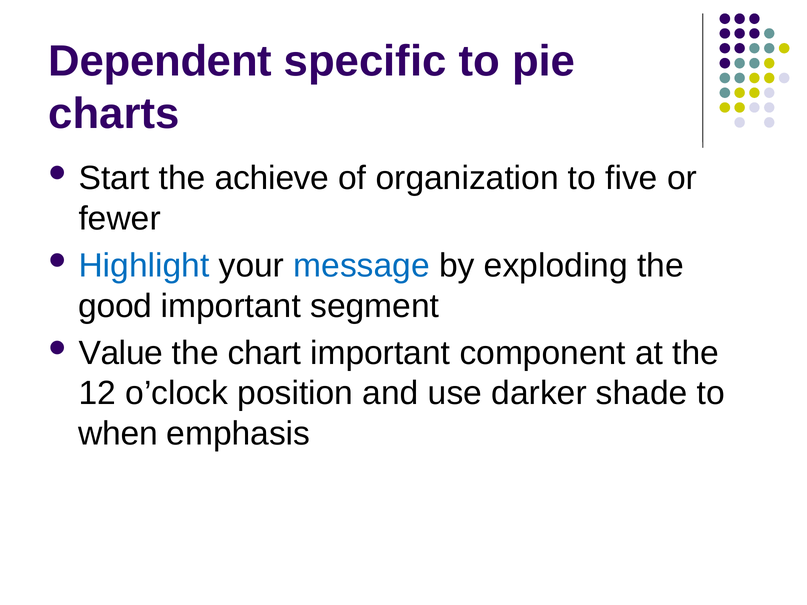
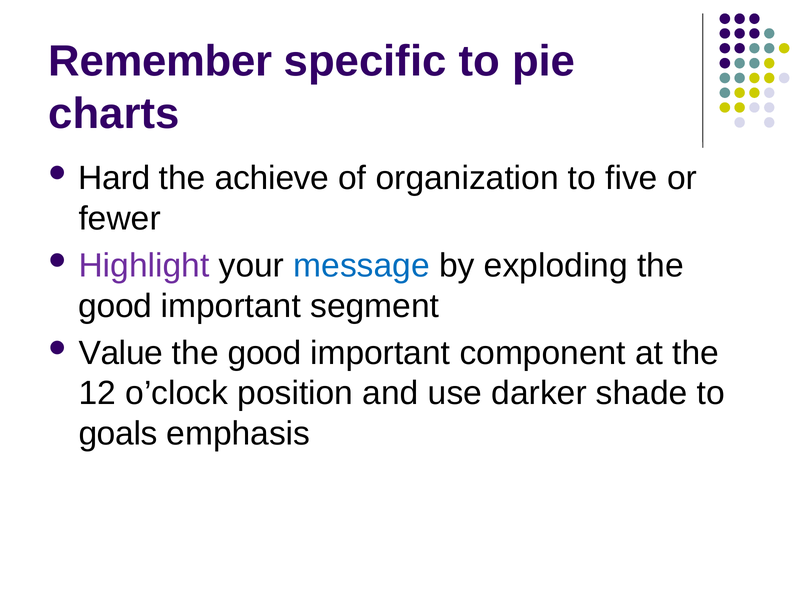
Dependent: Dependent -> Remember
Start: Start -> Hard
Highlight colour: blue -> purple
chart at (265, 353): chart -> good
when: when -> goals
